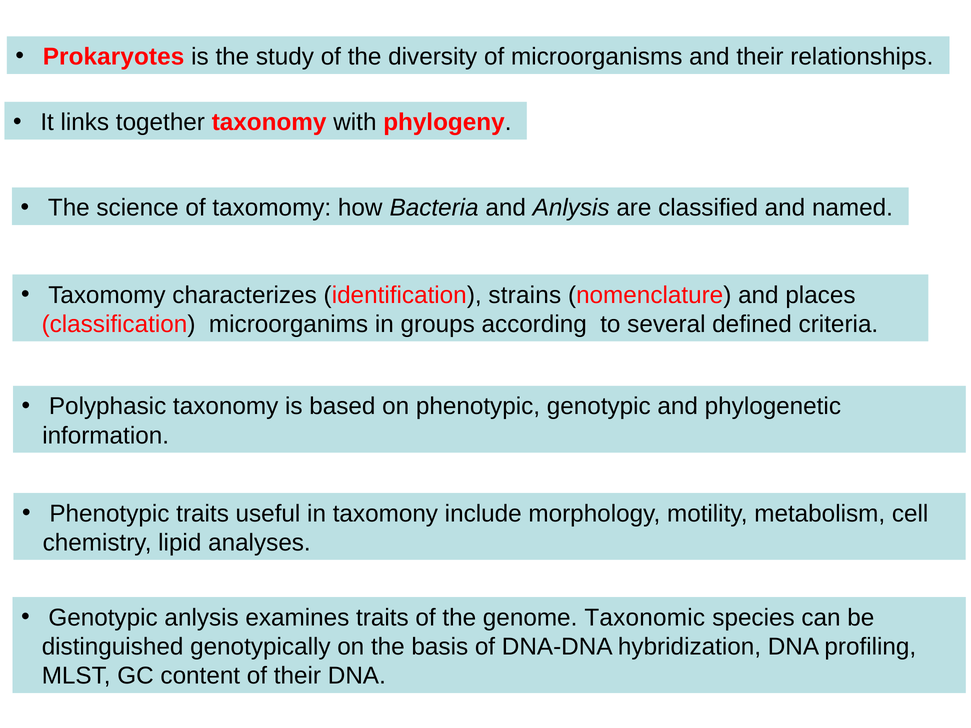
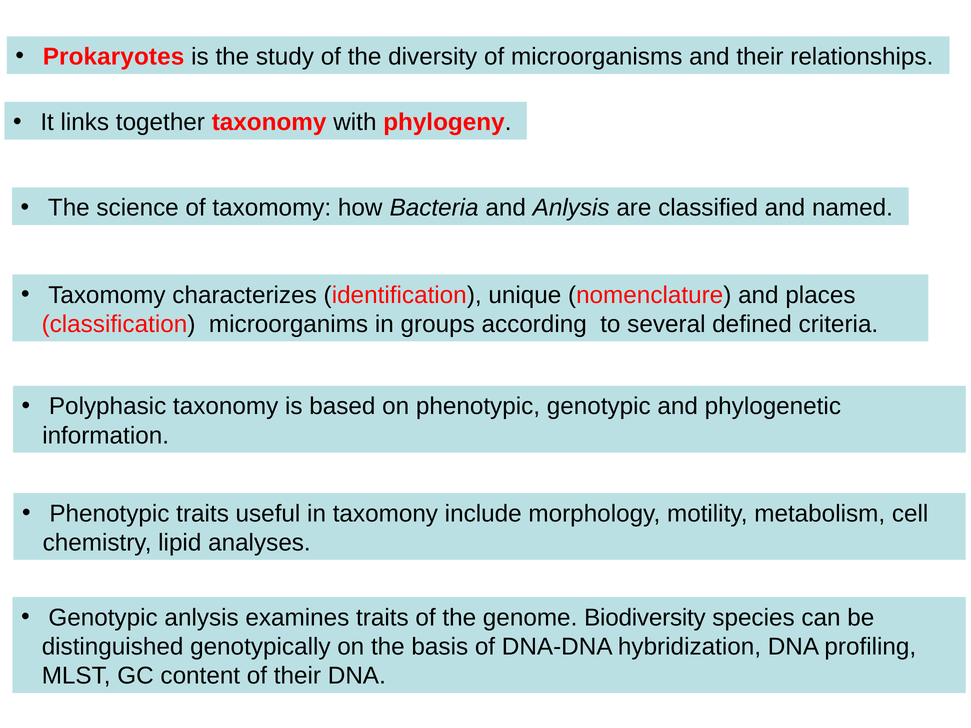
strains: strains -> unique
Taxonomic: Taxonomic -> Biodiversity
